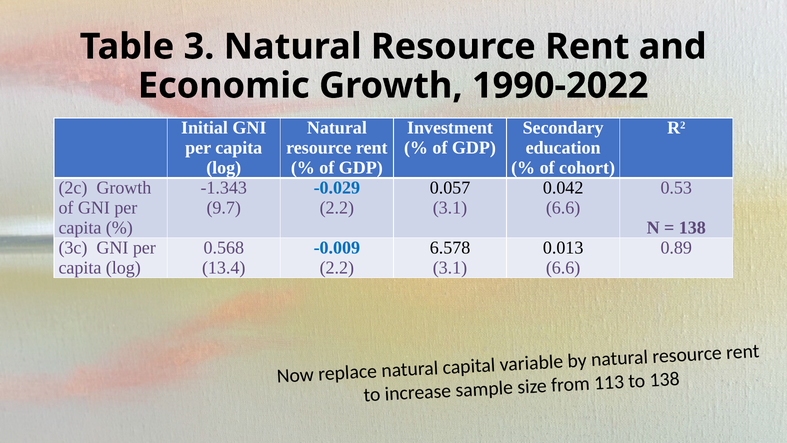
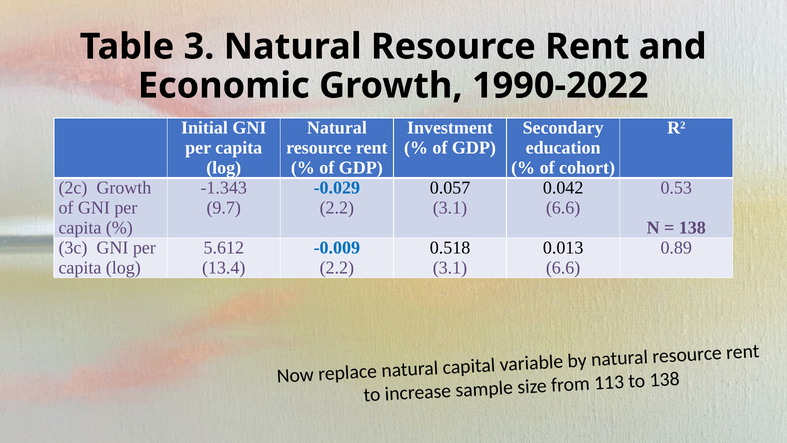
0.568: 0.568 -> 5.612
6.578: 6.578 -> 0.518
